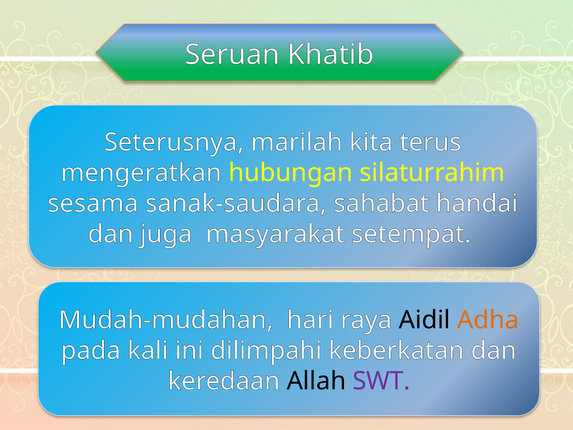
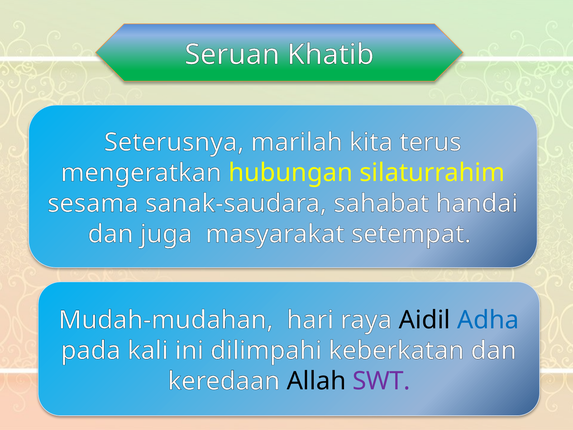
Adha colour: orange -> blue
